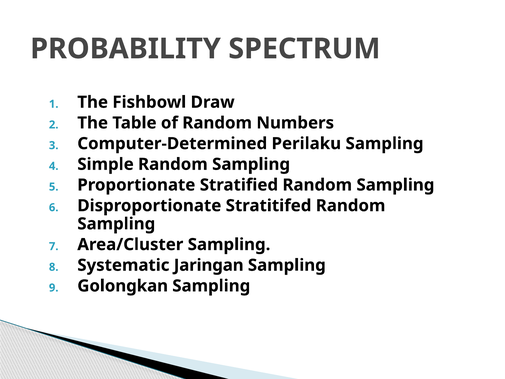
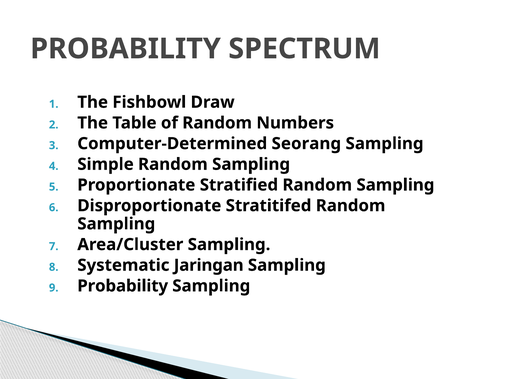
Perilaku: Perilaku -> Seorang
Golongkan at (123, 286): Golongkan -> Probability
